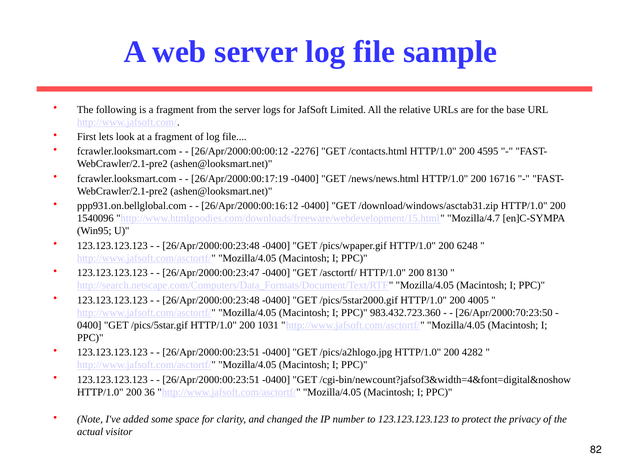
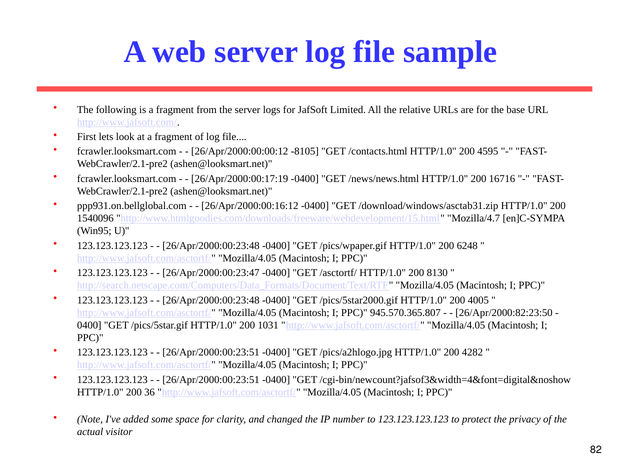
-2276: -2276 -> -8105
983.432.723.360: 983.432.723.360 -> 945.570.365.807
26/Apr/2000:70:23:50: 26/Apr/2000:70:23:50 -> 26/Apr/2000:82:23:50
